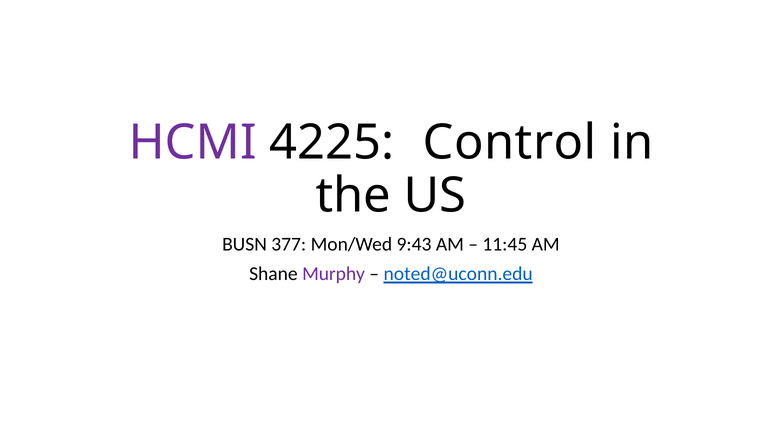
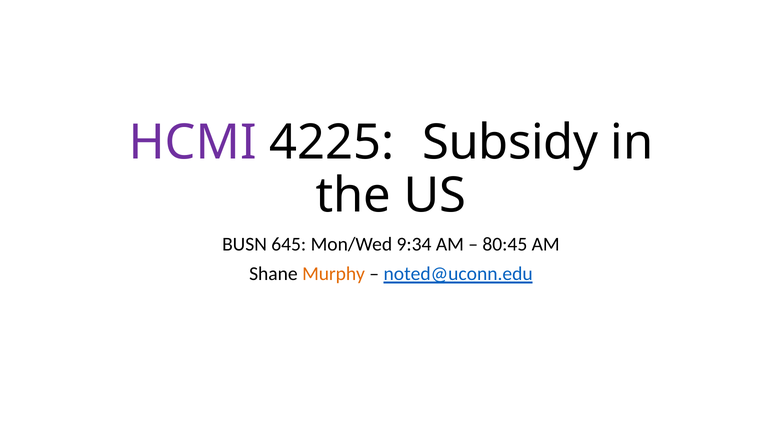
Control: Control -> Subsidy
377: 377 -> 645
9:43: 9:43 -> 9:34
11:45: 11:45 -> 80:45
Murphy colour: purple -> orange
